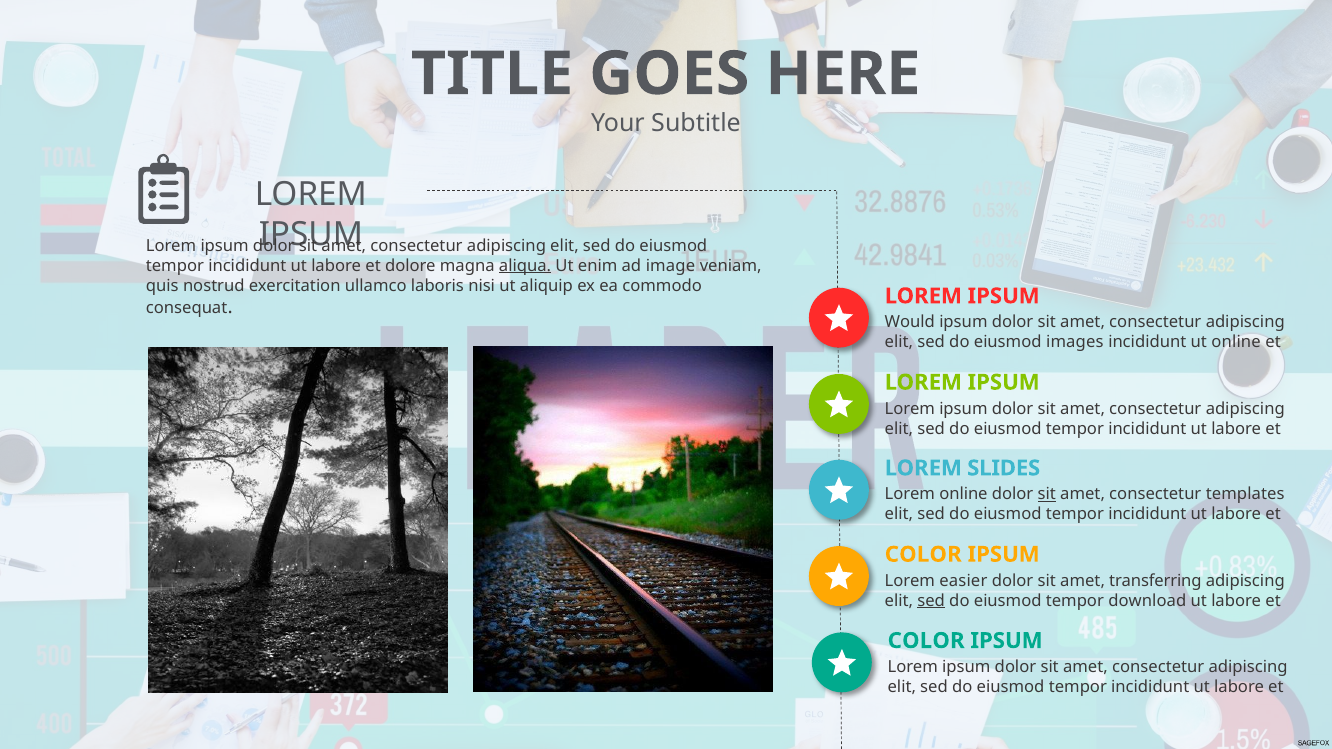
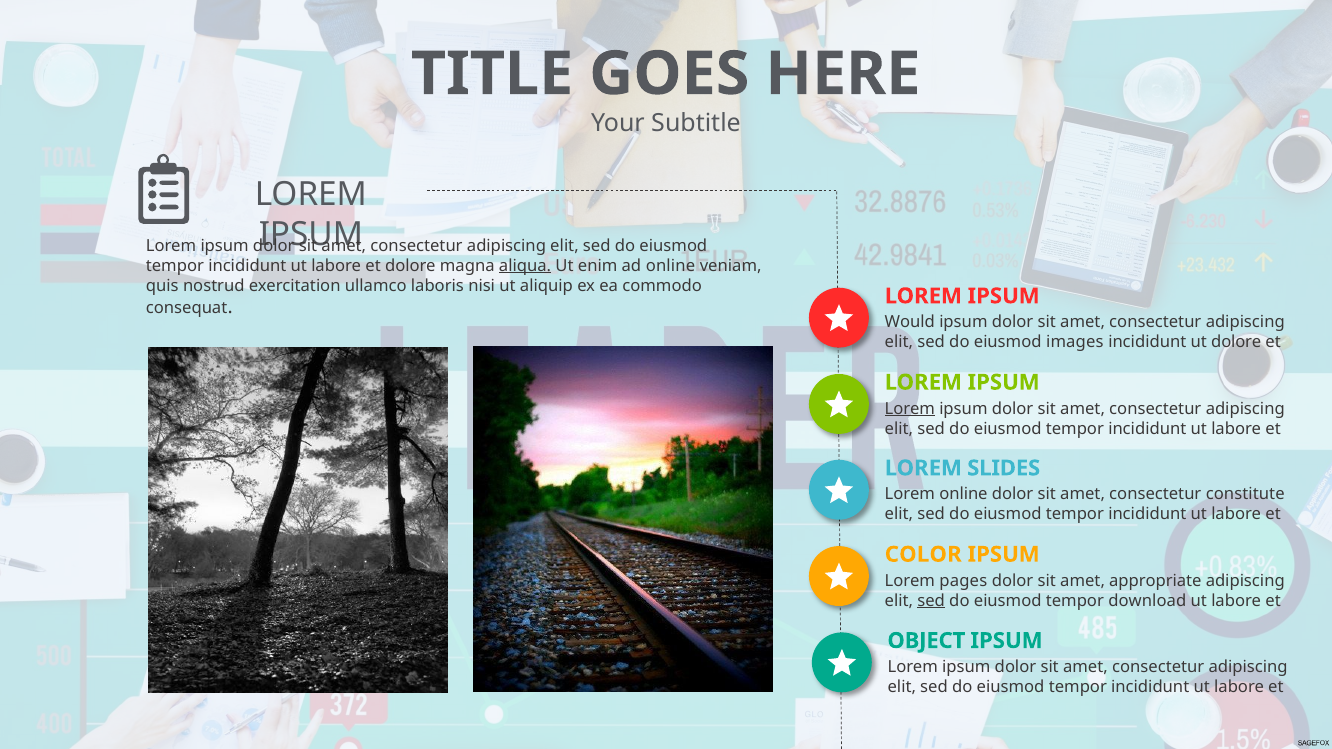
ad image: image -> online
ut online: online -> dolore
Lorem at (910, 409) underline: none -> present
sit at (1047, 495) underline: present -> none
templates: templates -> constitute
easier: easier -> pages
transferring: transferring -> appropriate
COLOR at (926, 641): COLOR -> OBJECT
